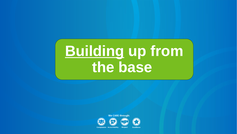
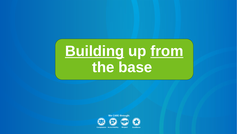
from at (167, 51) underline: none -> present
